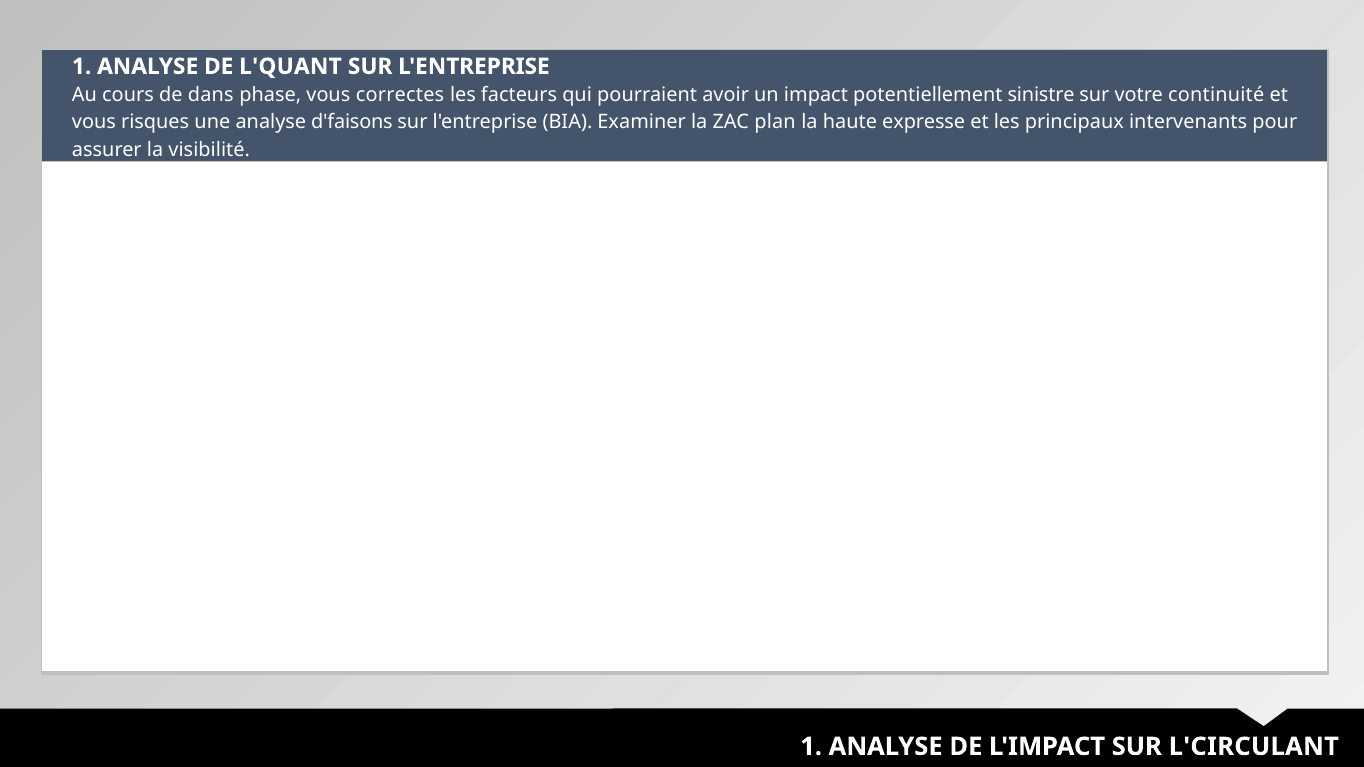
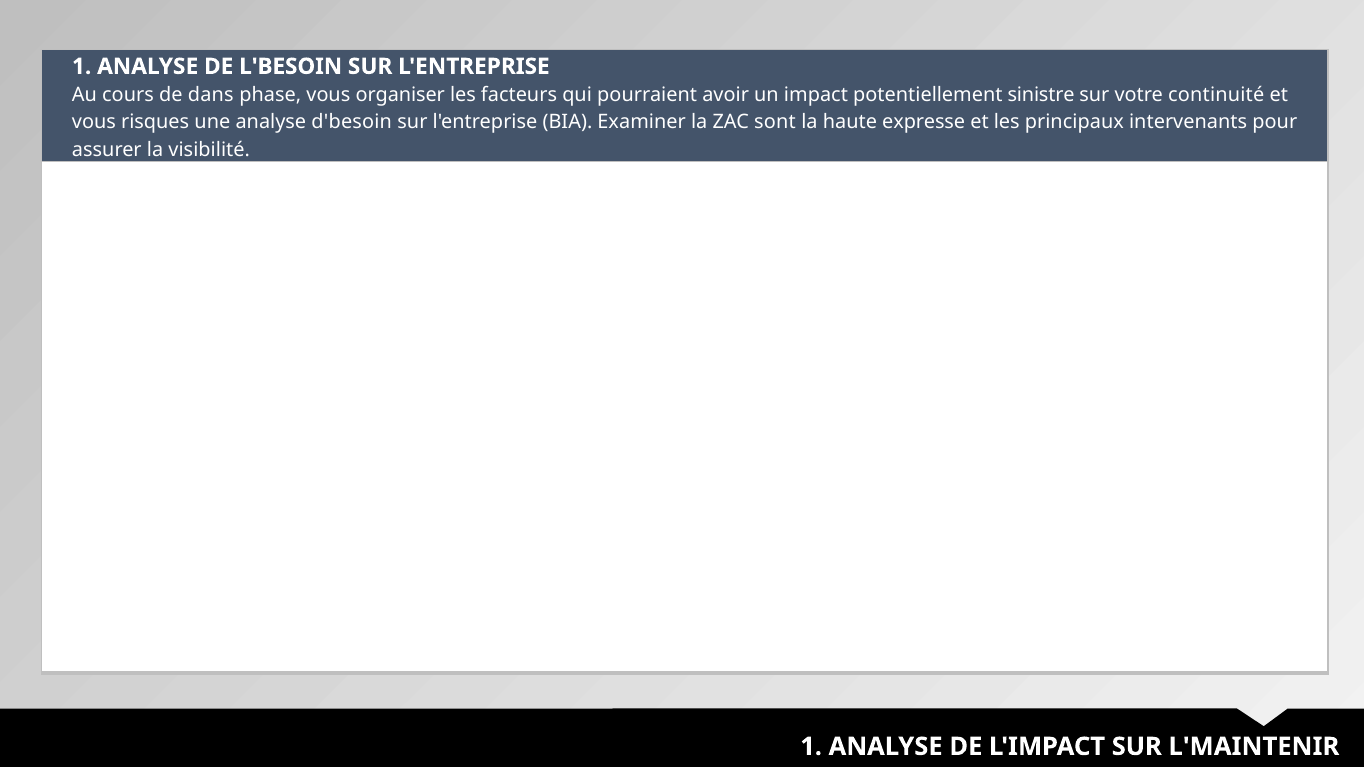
L'QUANT: L'QUANT -> L'BESOIN
correctes: correctes -> organiser
d'faisons: d'faisons -> d'besoin
plan: plan -> sont
L'CIRCULANT: L'CIRCULANT -> L'MAINTENIR
